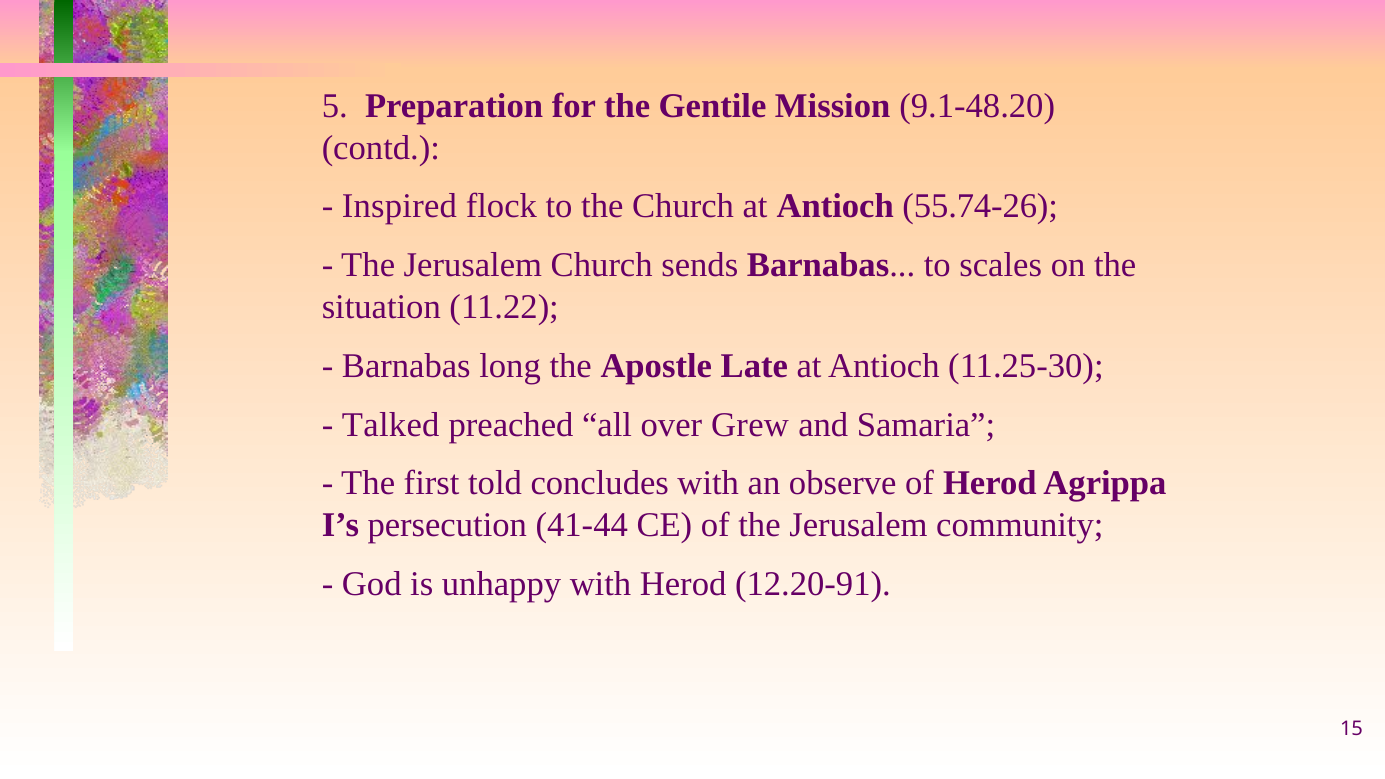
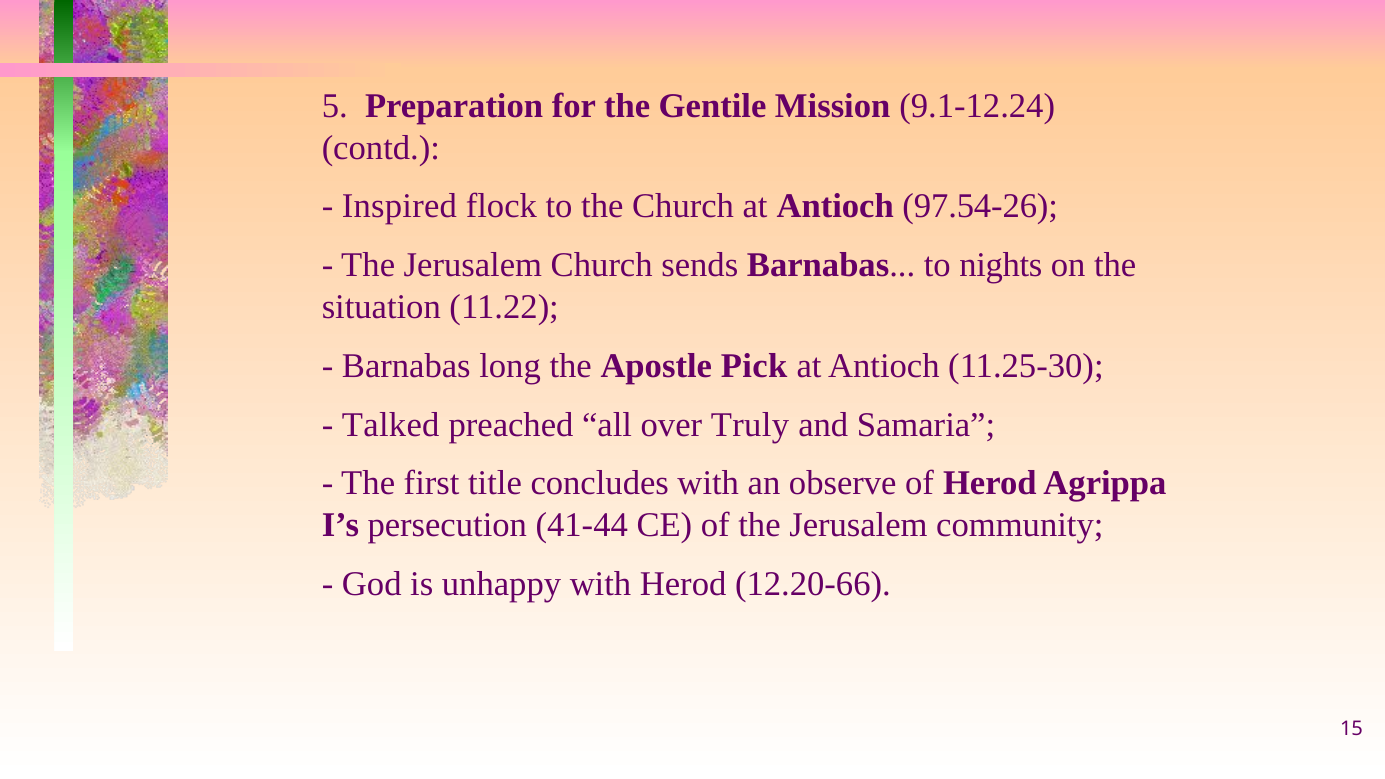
9.1-48.20: 9.1-48.20 -> 9.1-12.24
55.74-26: 55.74-26 -> 97.54-26
scales: scales -> nights
Late: Late -> Pick
Grew: Grew -> Truly
told: told -> title
12.20-91: 12.20-91 -> 12.20-66
